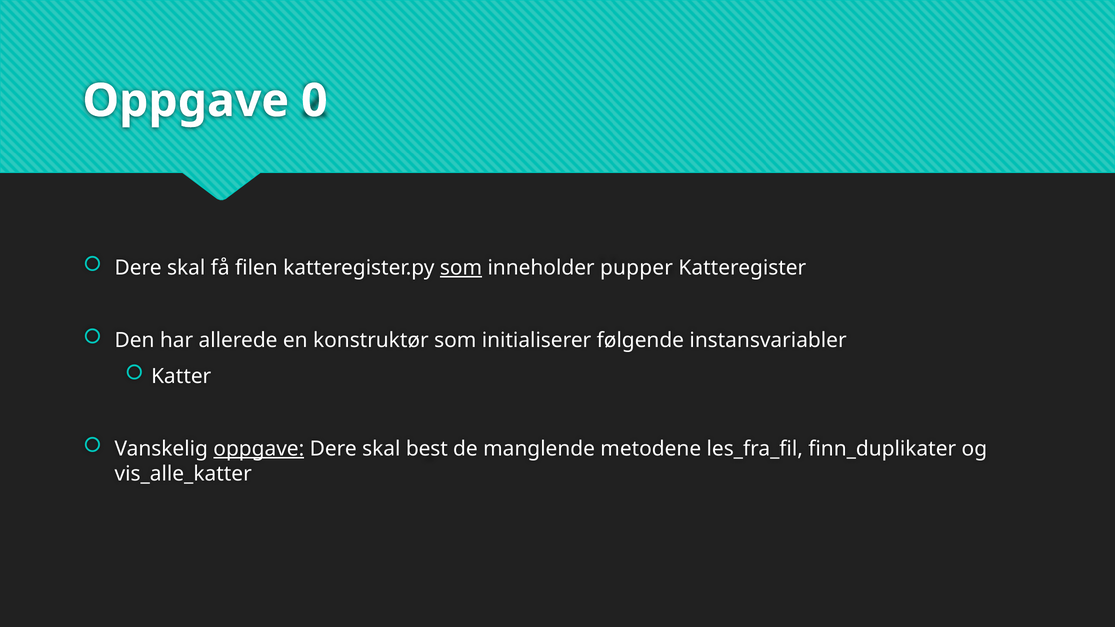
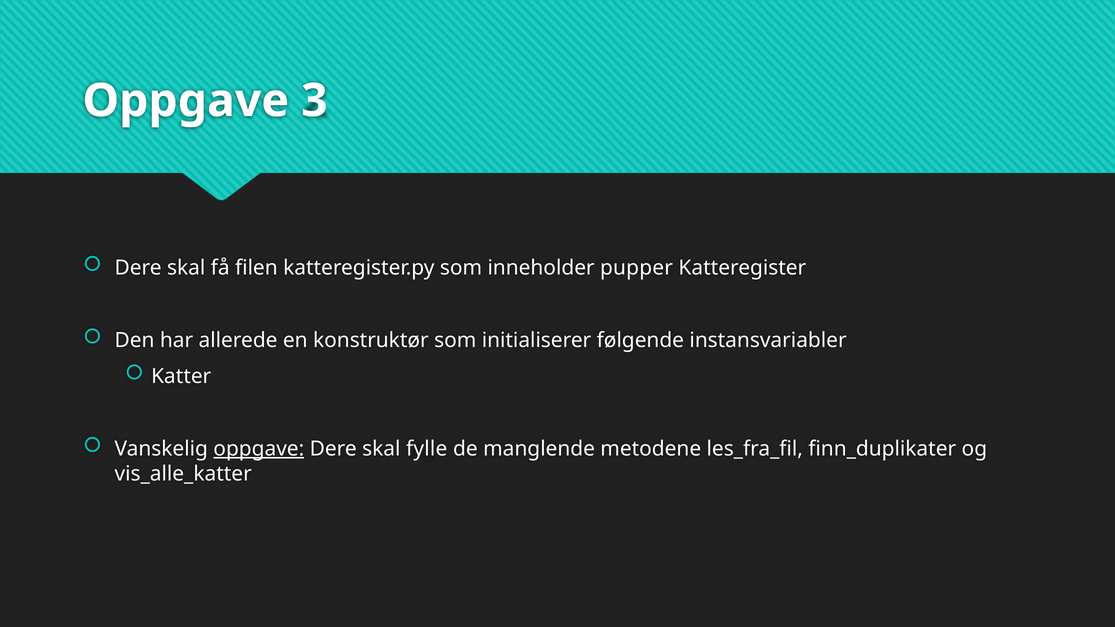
0: 0 -> 3
som at (461, 268) underline: present -> none
best: best -> fylle
